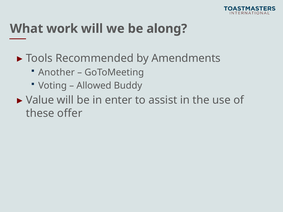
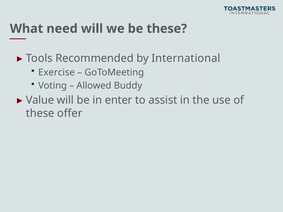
work: work -> need
be along: along -> these
Amendments: Amendments -> International
Another: Another -> Exercise
